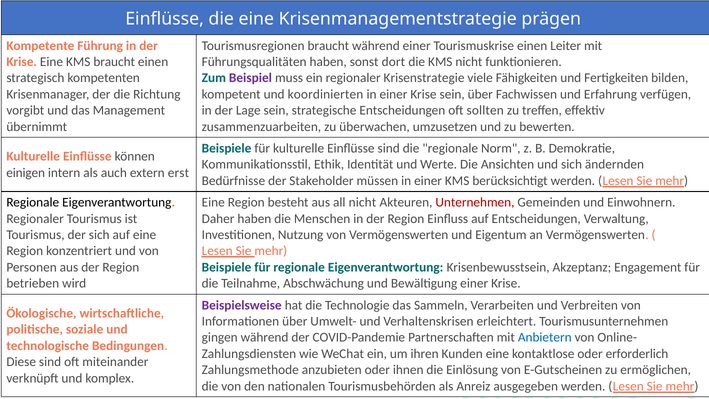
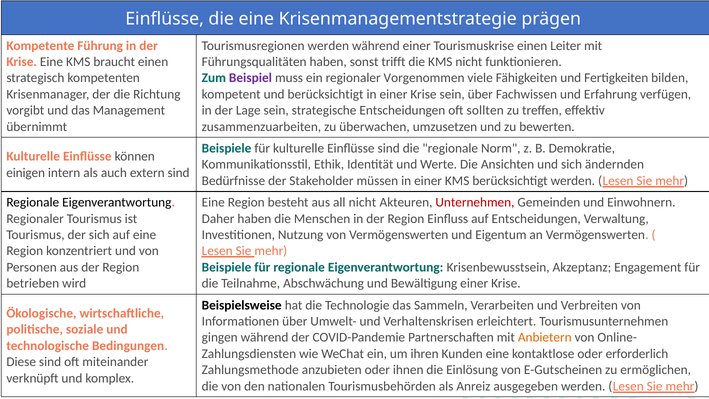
Tourismusregionen braucht: braucht -> werden
dort: dort -> trifft
Krisenstrategie: Krisenstrategie -> Vorgenommen
und koordinierten: koordinierten -> berücksichtigt
extern erst: erst -> sind
Beispielsweise colour: purple -> black
Anbietern colour: blue -> orange
